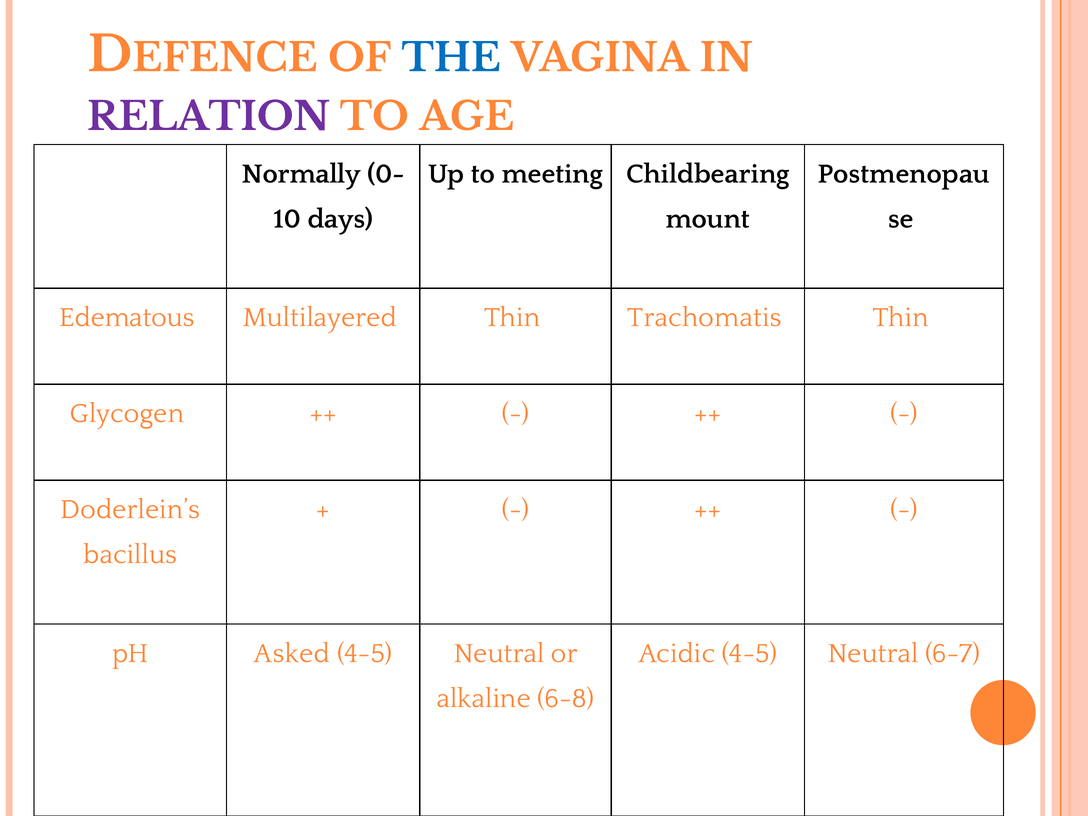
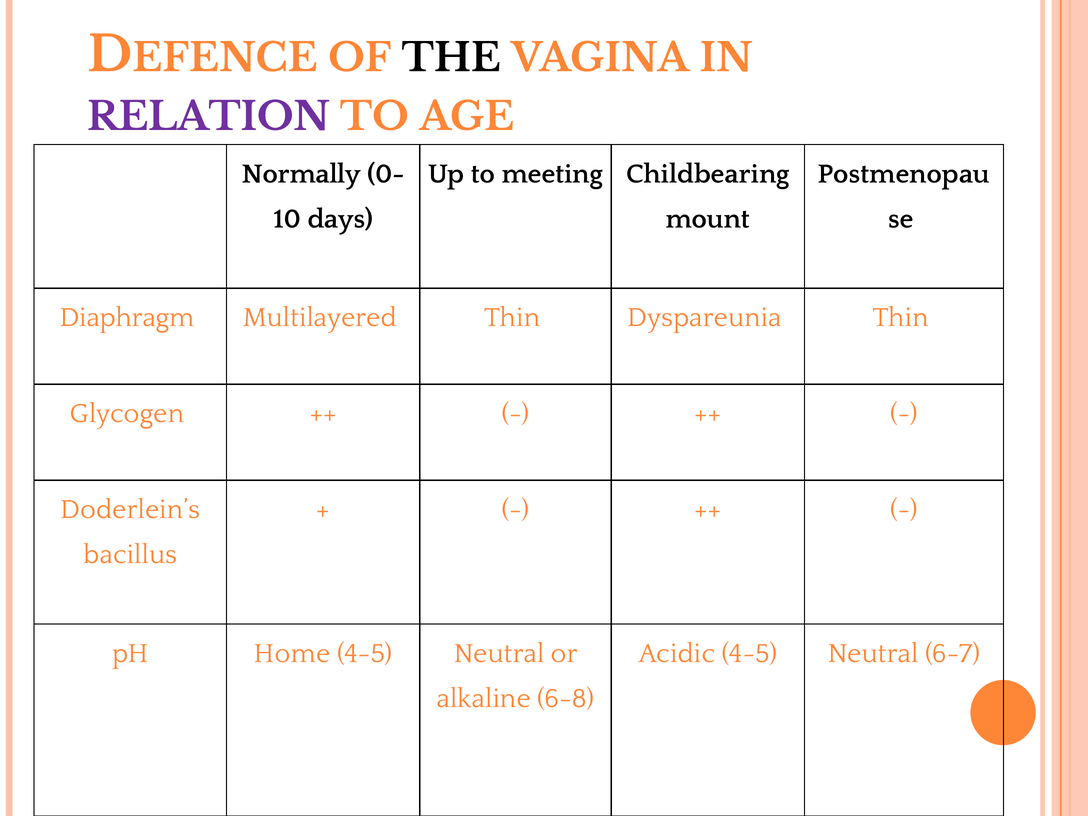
THE colour: blue -> black
Edematous: Edematous -> Diaphragm
Trachomatis: Trachomatis -> Dyspareunia
Asked: Asked -> Home
